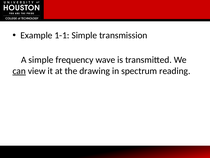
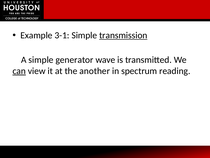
1-1: 1-1 -> 3-1
transmission underline: none -> present
frequency: frequency -> generator
drawing: drawing -> another
